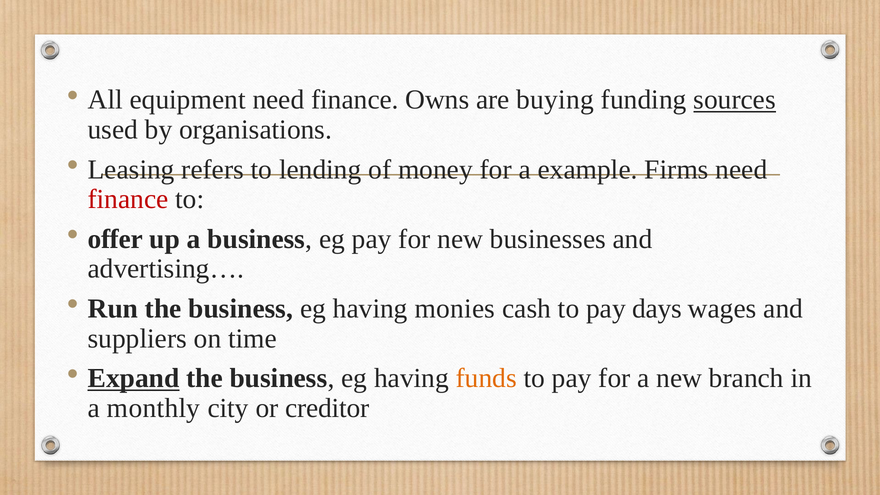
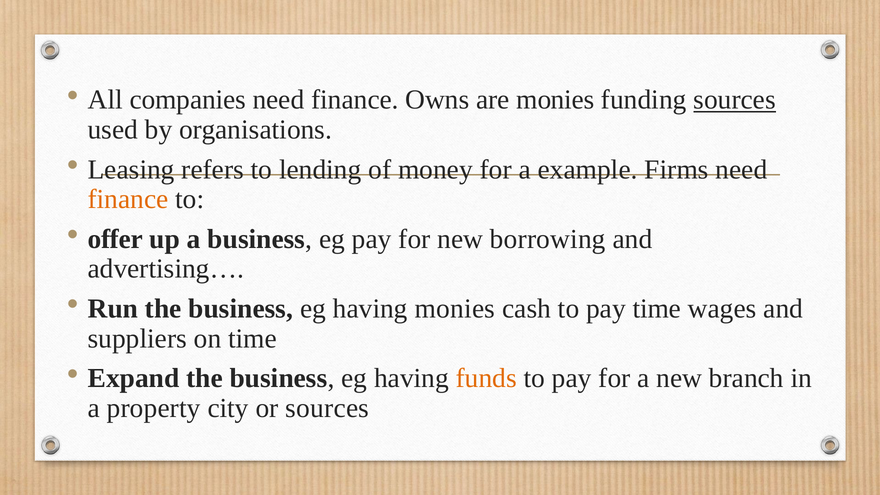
equipment: equipment -> companies
are buying: buying -> monies
finance at (128, 199) colour: red -> orange
businesses: businesses -> borrowing
pay days: days -> time
Expand underline: present -> none
monthly: monthly -> property
or creditor: creditor -> sources
